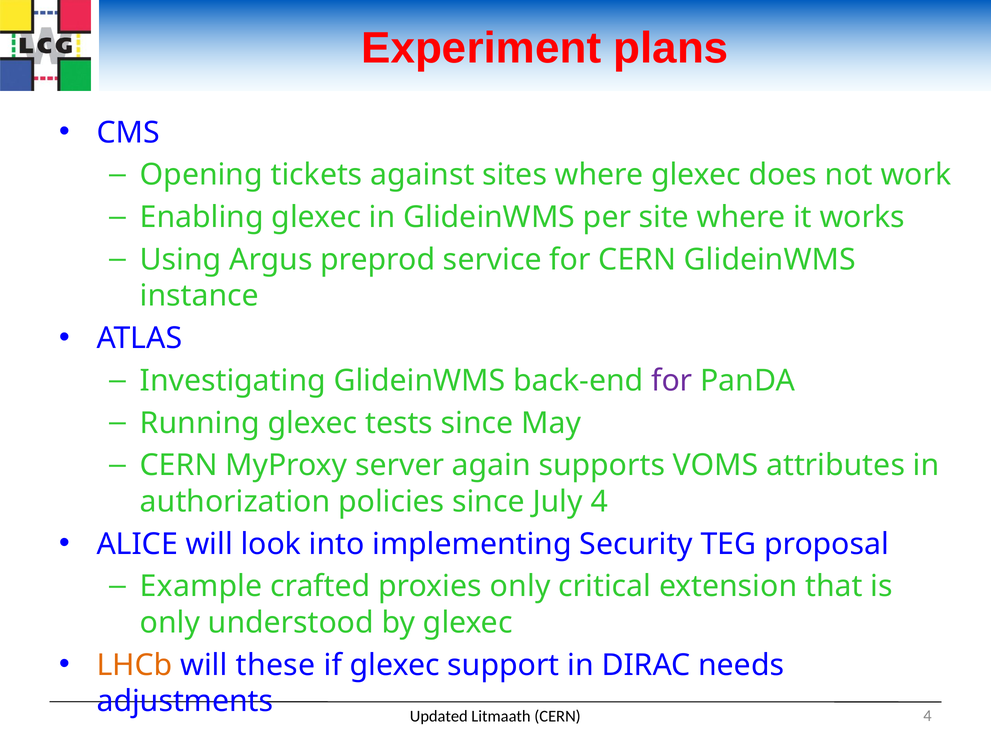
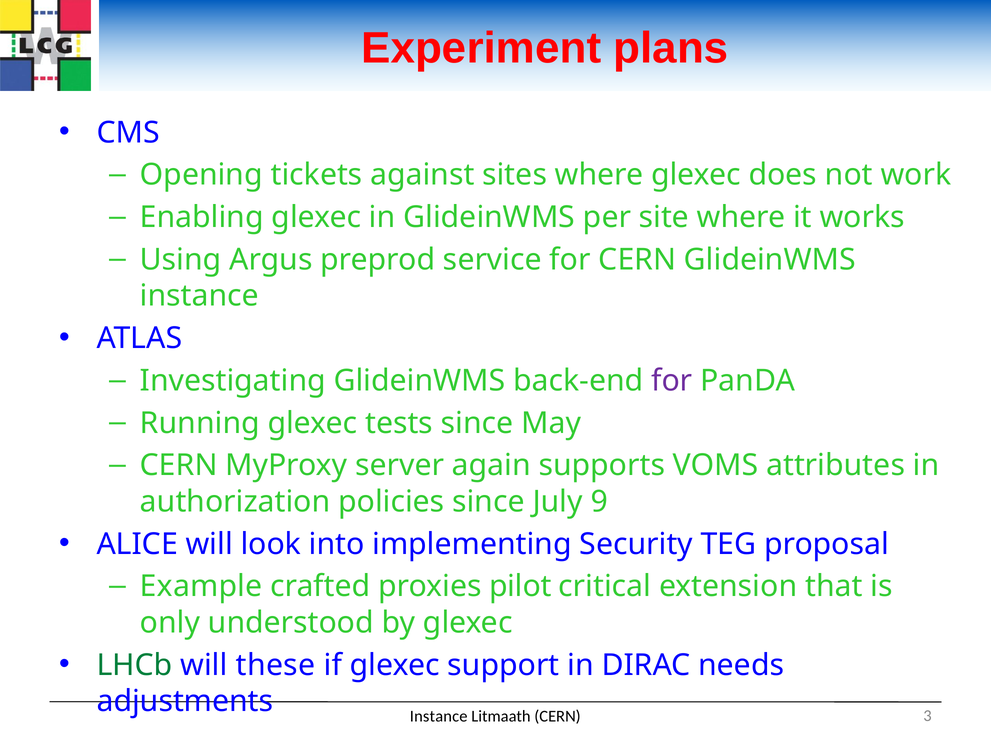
July 4: 4 -> 9
proxies only: only -> pilot
LHCb colour: orange -> green
adjustments Updated: Updated -> Instance
CERN 4: 4 -> 3
